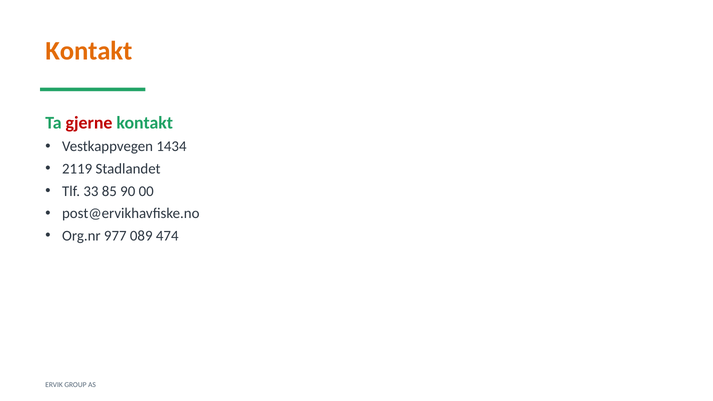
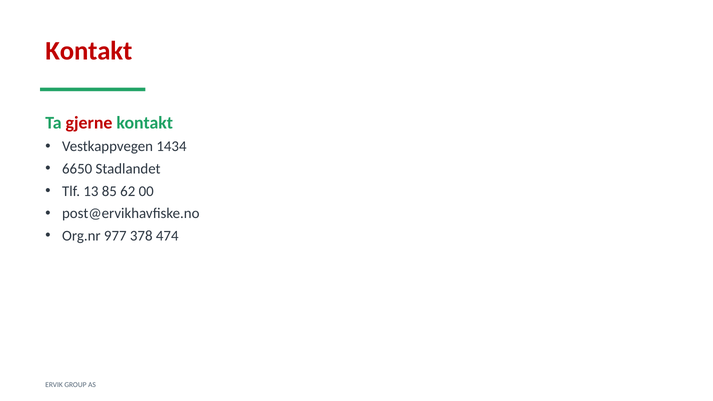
Kontakt at (89, 51) colour: orange -> red
2119: 2119 -> 6650
33: 33 -> 13
90: 90 -> 62
089: 089 -> 378
